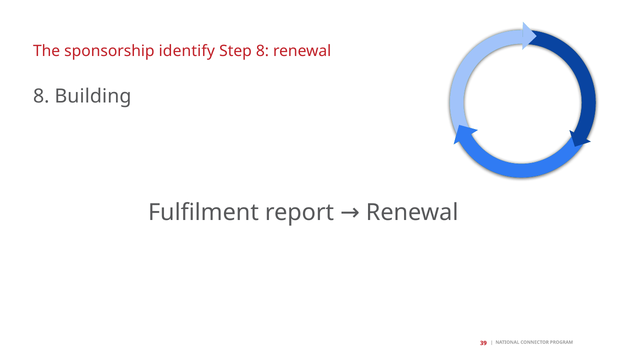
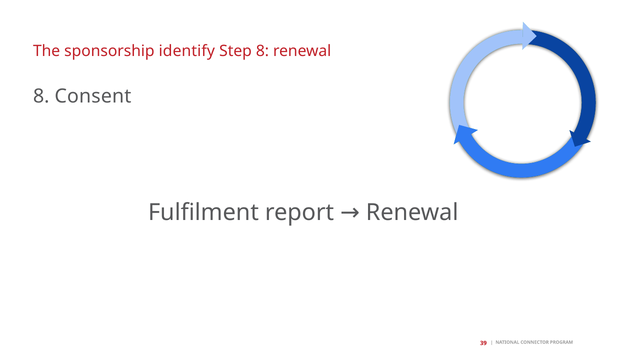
Building: Building -> Consent
